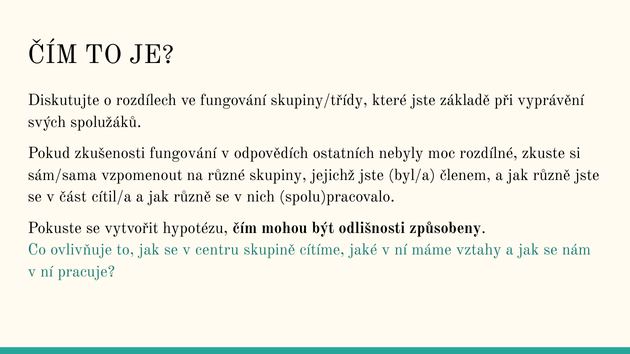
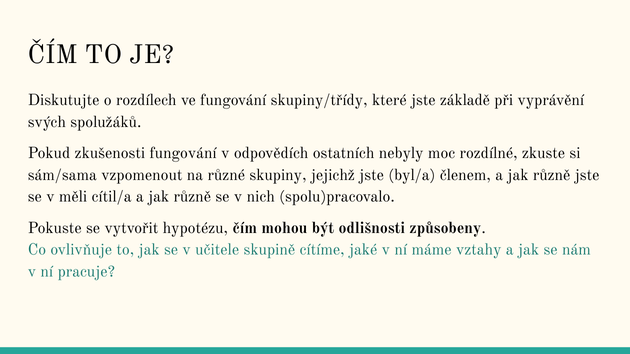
část: část -> měli
centru: centru -> učitele
